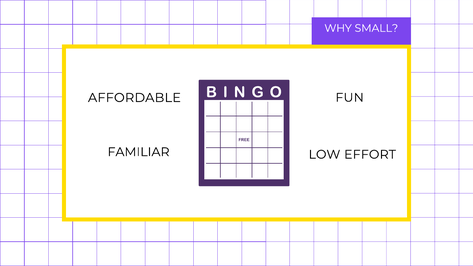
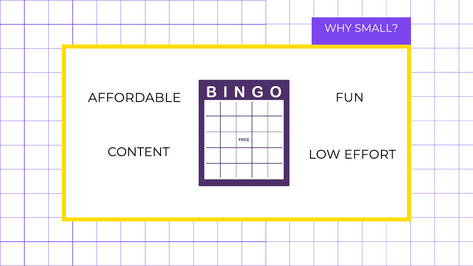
FAMILIAR: FAMILIAR -> CONTENT
